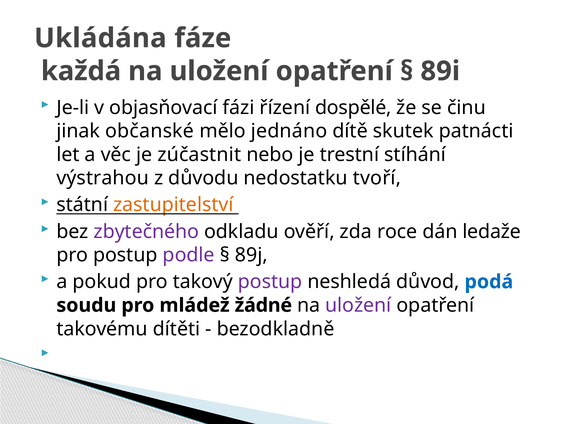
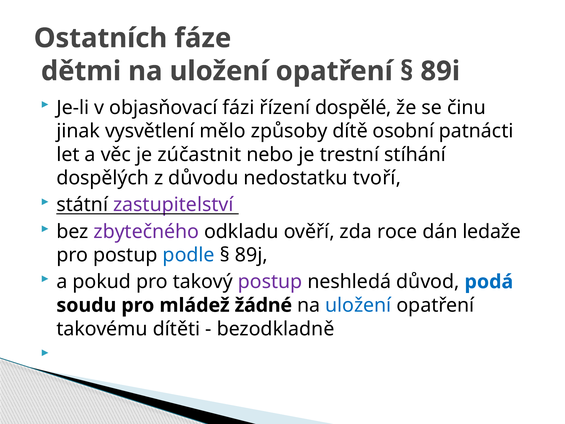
Ukládána: Ukládána -> Ostatních
každá: každá -> dětmi
občanské: občanské -> vysvětlení
jednáno: jednáno -> způsoby
skutek: skutek -> osobní
výstrahou: výstrahou -> dospělých
zastupitelství colour: orange -> purple
podle colour: purple -> blue
uložení at (358, 305) colour: purple -> blue
